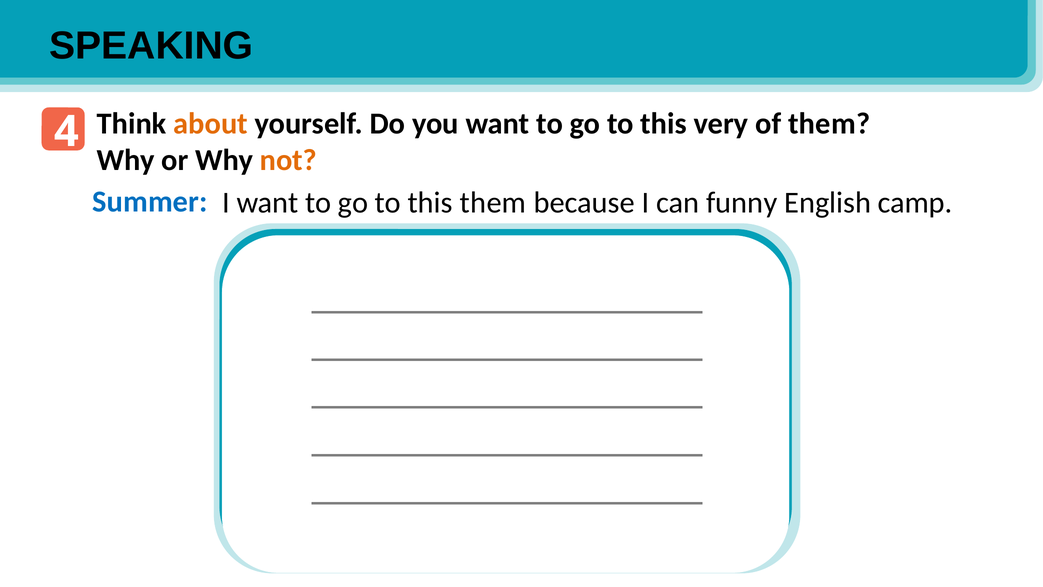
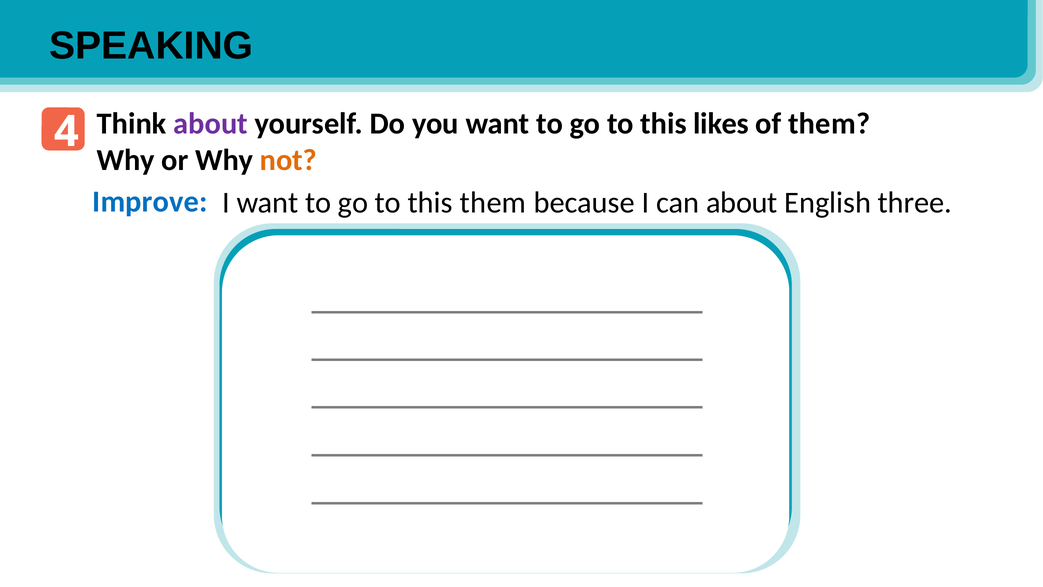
about at (211, 124) colour: orange -> purple
very: very -> likes
Summer: Summer -> Improve
can funny: funny -> about
camp: camp -> three
